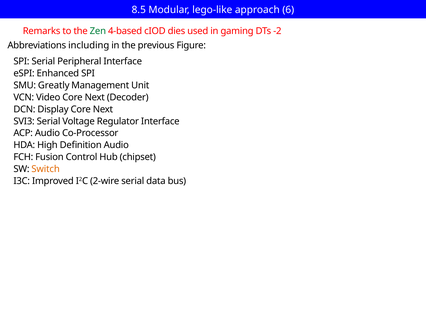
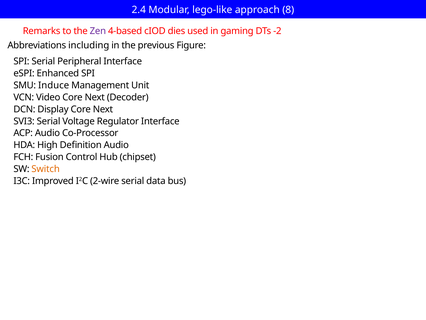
8.5: 8.5 -> 2.4
6: 6 -> 8
Zen colour: green -> purple
Greatly: Greatly -> Induce
